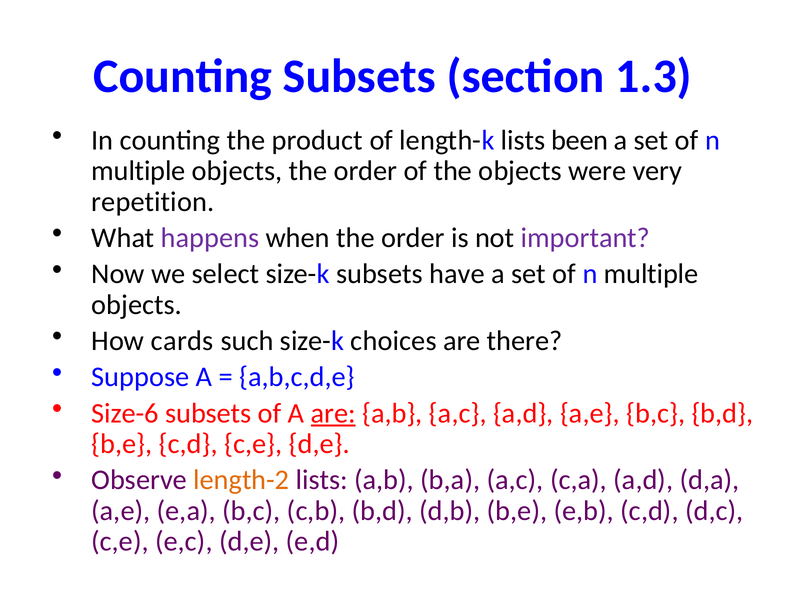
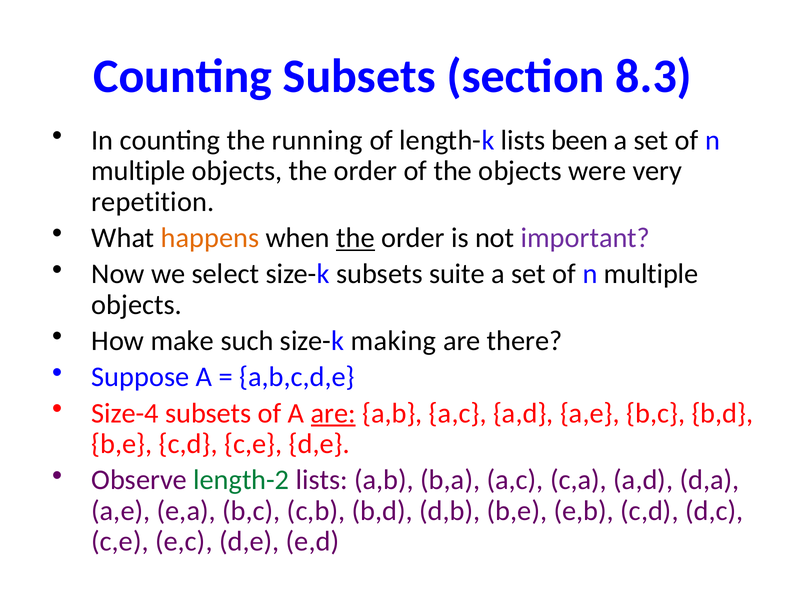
1.3: 1.3 -> 8.3
product: product -> running
happens colour: purple -> orange
the at (355, 238) underline: none -> present
have: have -> suite
cards: cards -> make
choices: choices -> making
Size-6: Size-6 -> Size-4
length-2 colour: orange -> green
